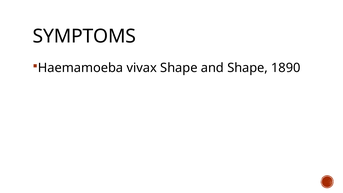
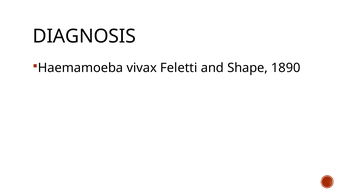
SYMPTOMS: SYMPTOMS -> DIAGNOSIS
vivax Shape: Shape -> Feletti
